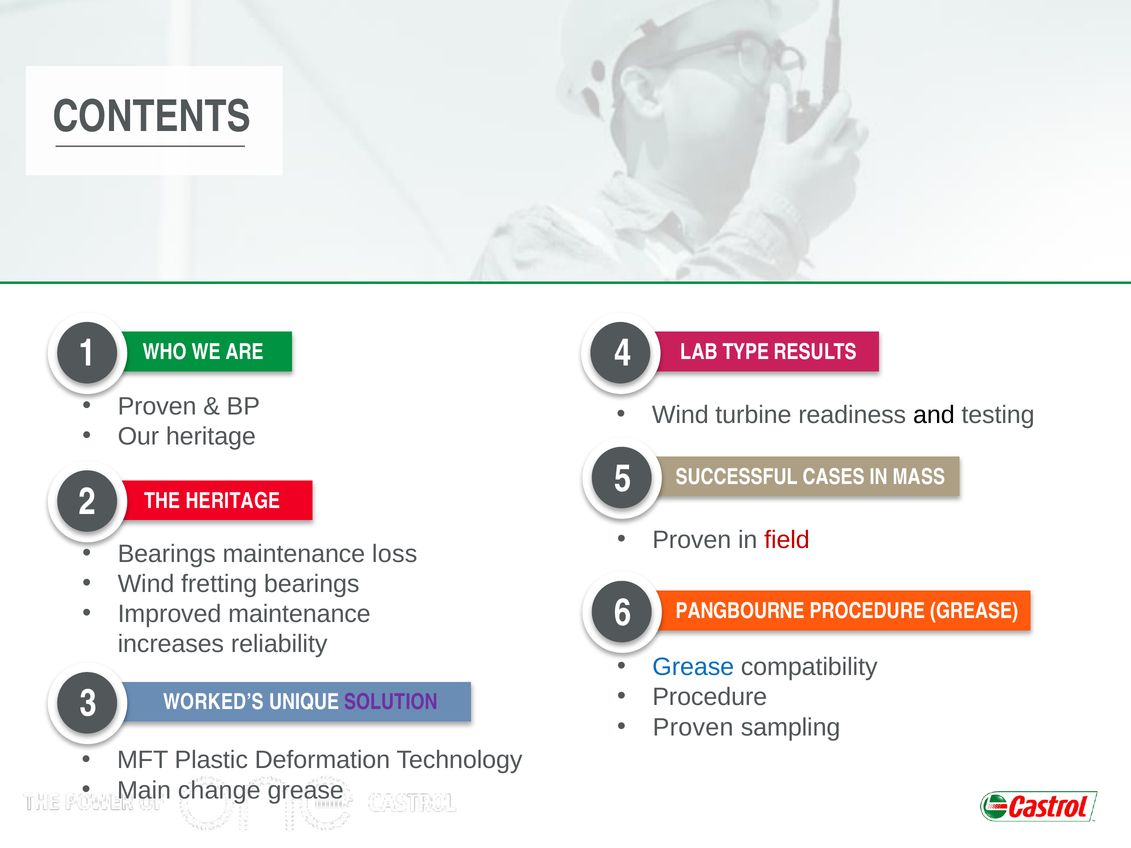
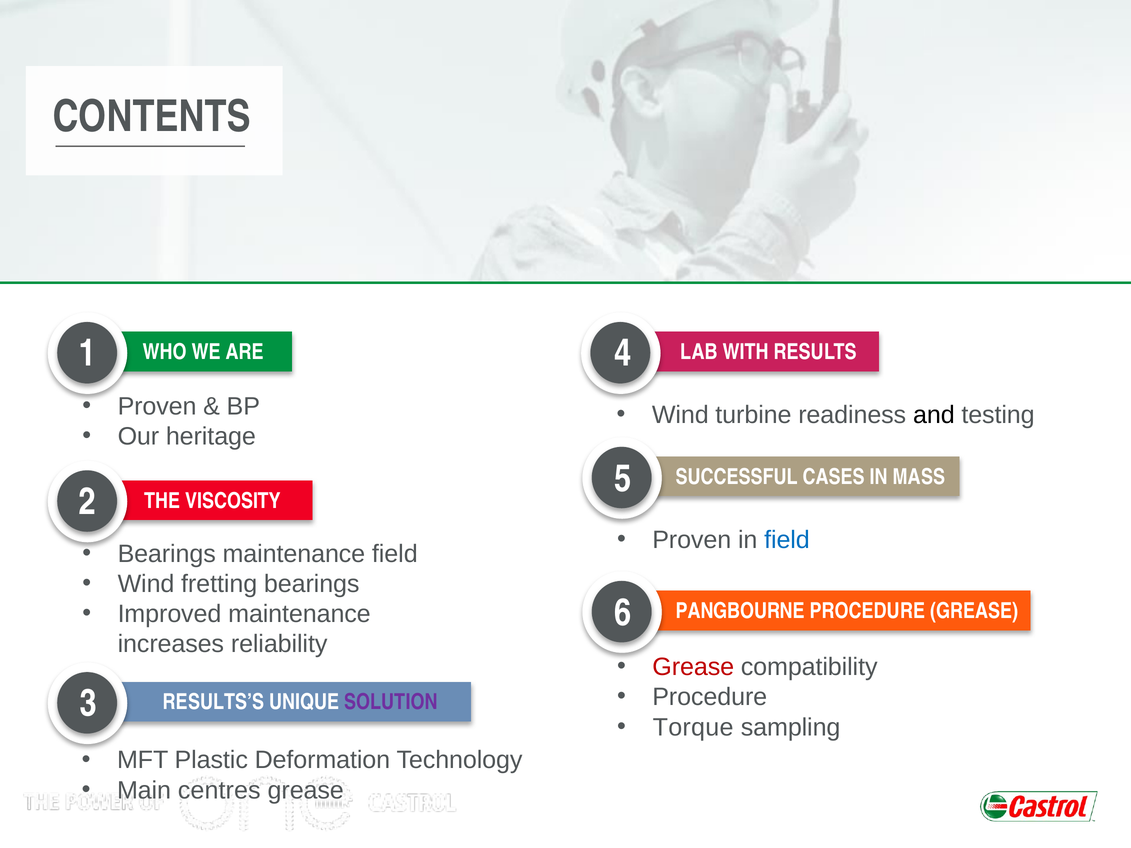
TYPE: TYPE -> WITH
THE HERITAGE: HERITAGE -> VISCOSITY
field at (787, 540) colour: red -> blue
maintenance loss: loss -> field
Grease at (693, 667) colour: blue -> red
WORKED’S: WORKED’S -> RESULTS’S
Proven at (693, 728): Proven -> Torque
change: change -> centres
